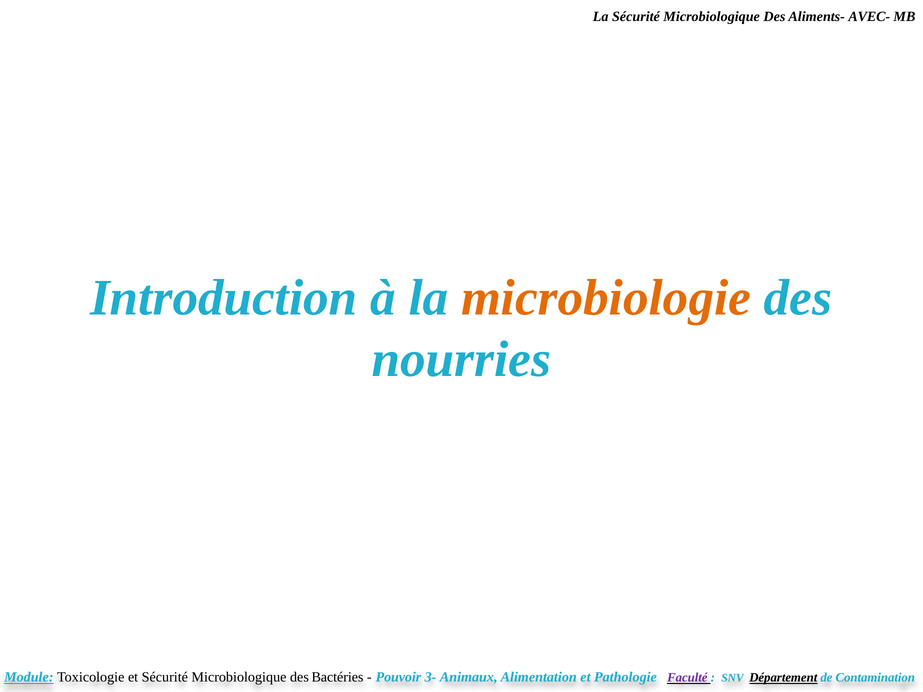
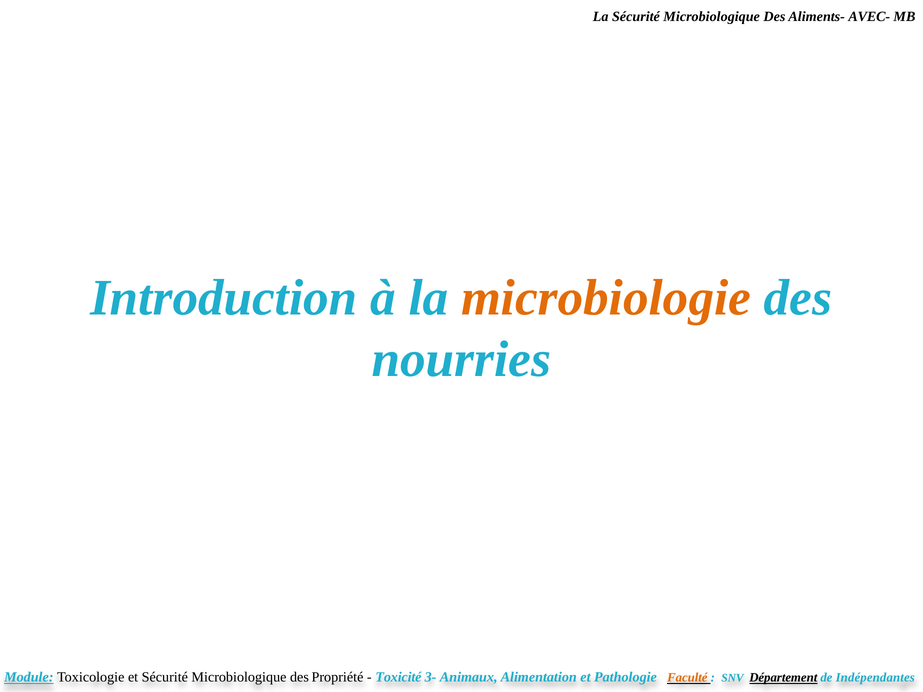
Bactéries: Bactéries -> Propriété
Pouvoir: Pouvoir -> Toxicité
Faculté colour: purple -> orange
Contamination: Contamination -> Indépendantes
